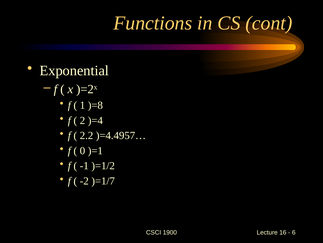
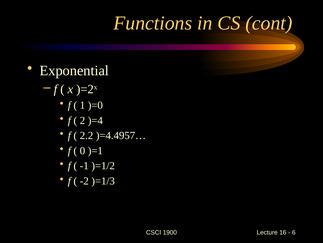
)=8: )=8 -> )=0
)=1/7: )=1/7 -> )=1/3
